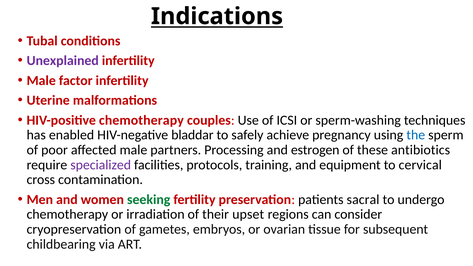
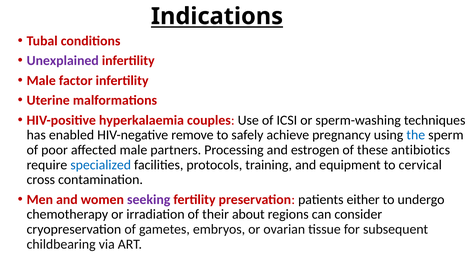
HIV-positive chemotherapy: chemotherapy -> hyperkalaemia
bladdar: bladdar -> remove
specialized colour: purple -> blue
seeking colour: green -> purple
sacral: sacral -> either
upset: upset -> about
